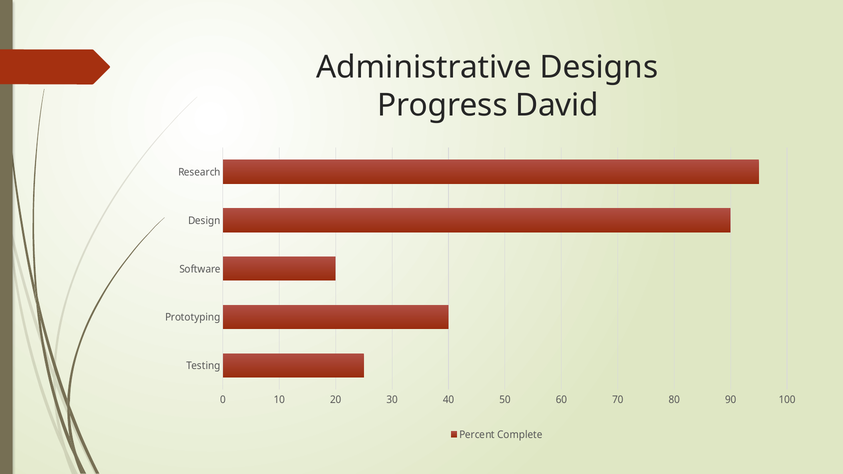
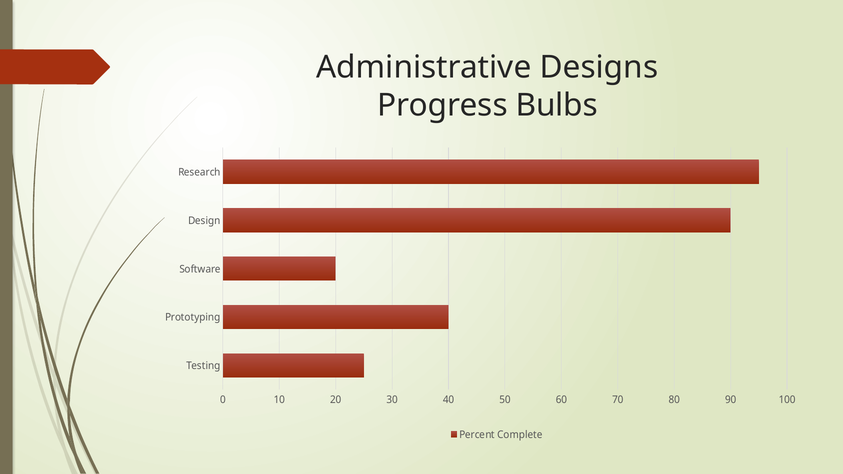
David: David -> Bulbs
